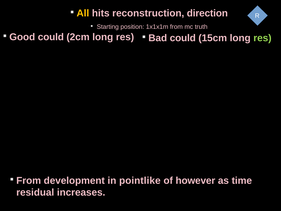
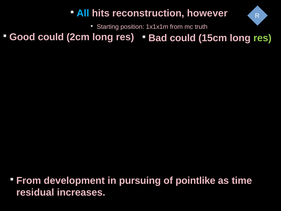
All colour: yellow -> light blue
direction: direction -> however
pointlike: pointlike -> pursuing
however: however -> pointlike
